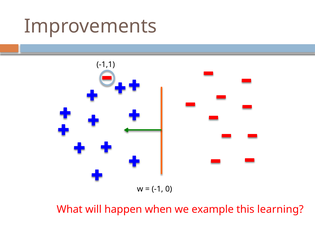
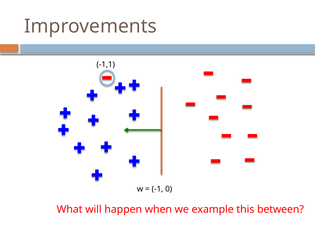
learning: learning -> between
